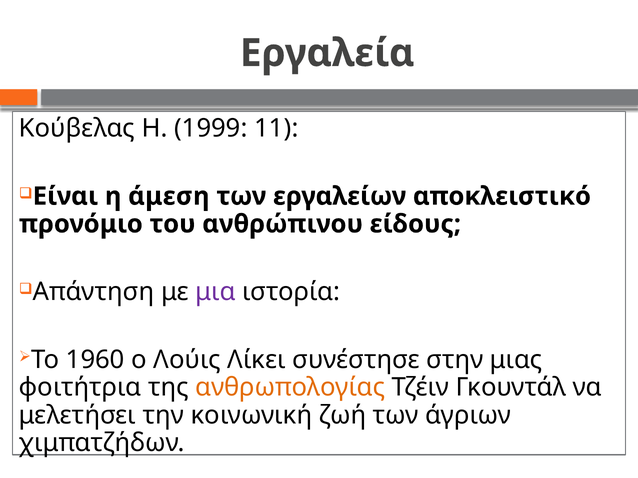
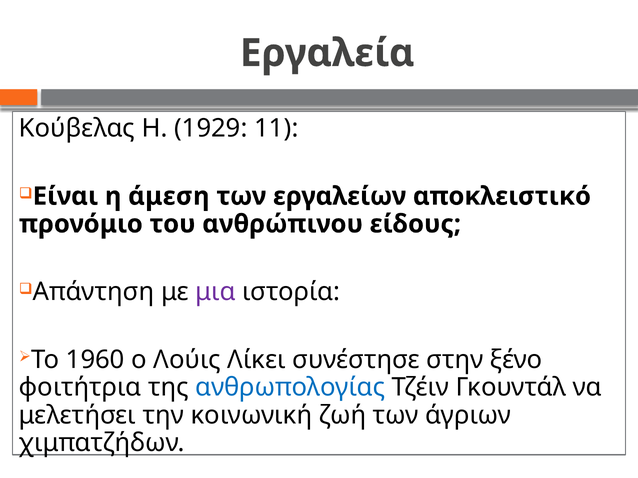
1999: 1999 -> 1929
μιας: μιας -> ξένο
ανθρωπολογίας colour: orange -> blue
